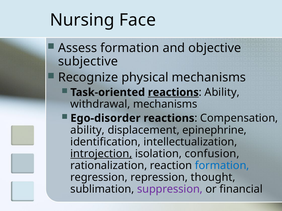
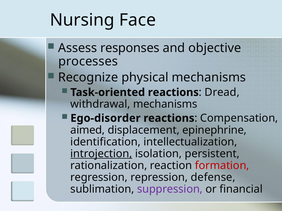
Assess formation: formation -> responses
subjective: subjective -> processes
reactions at (173, 93) underline: present -> none
Ability at (222, 93): Ability -> Dread
ability at (88, 130): ability -> aimed
confusion: confusion -> persistent
formation at (222, 166) colour: blue -> red
thought: thought -> defense
